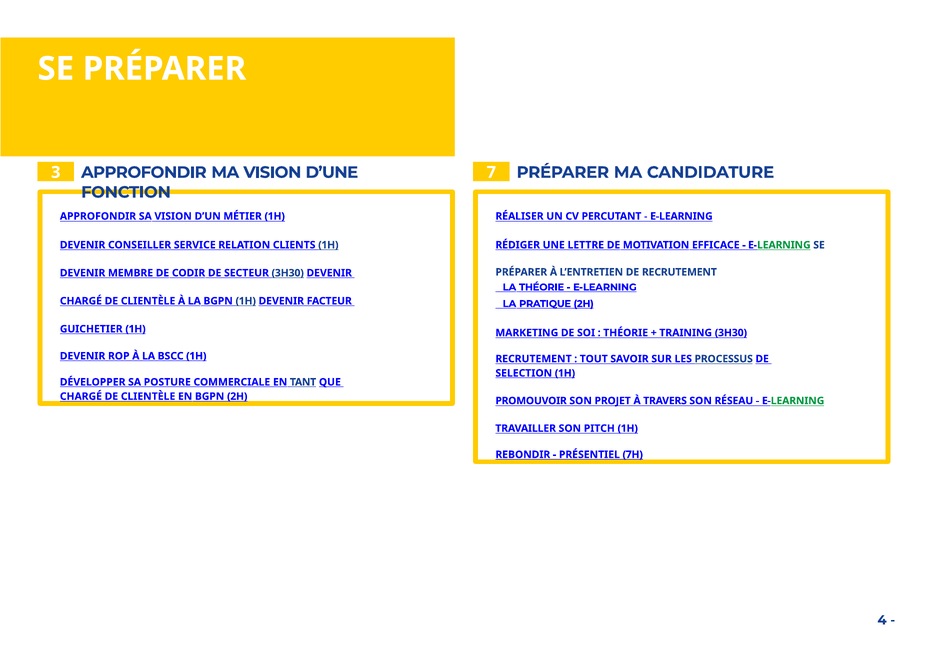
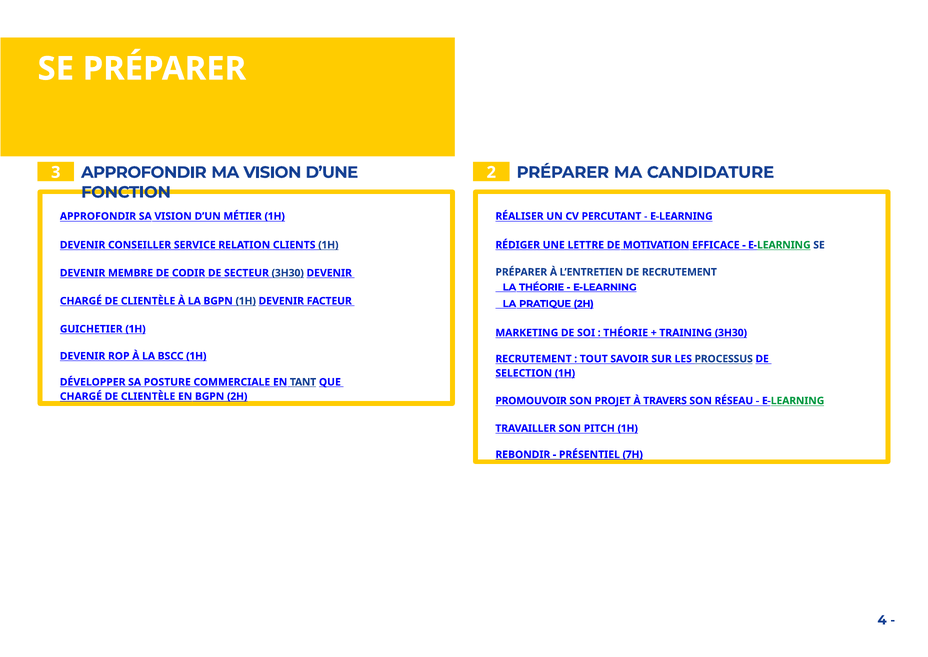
7: 7 -> 2
